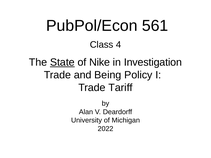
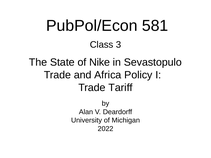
561: 561 -> 581
4: 4 -> 3
State underline: present -> none
Investigation: Investigation -> Sevastopulo
Being: Being -> Africa
